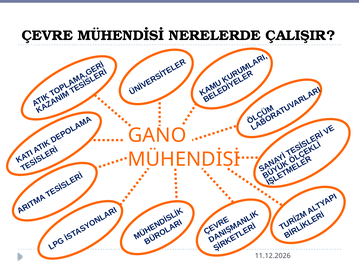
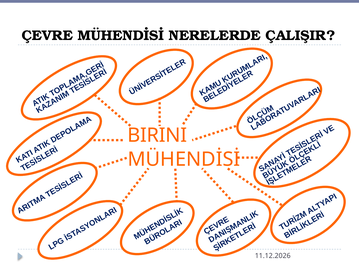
GANO: GANO -> BIRINI
